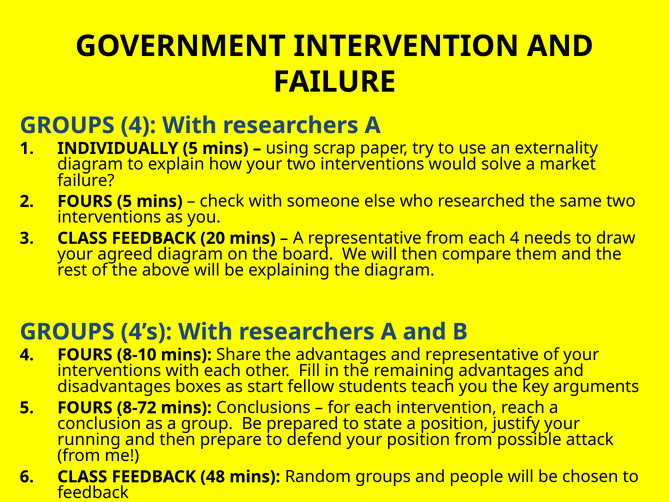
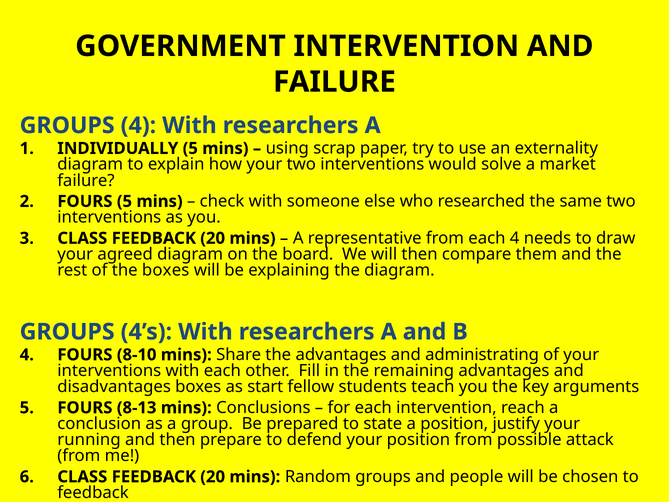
the above: above -> boxes
and representative: representative -> administrating
8-72: 8-72 -> 8-13
48 at (213, 477): 48 -> 20
